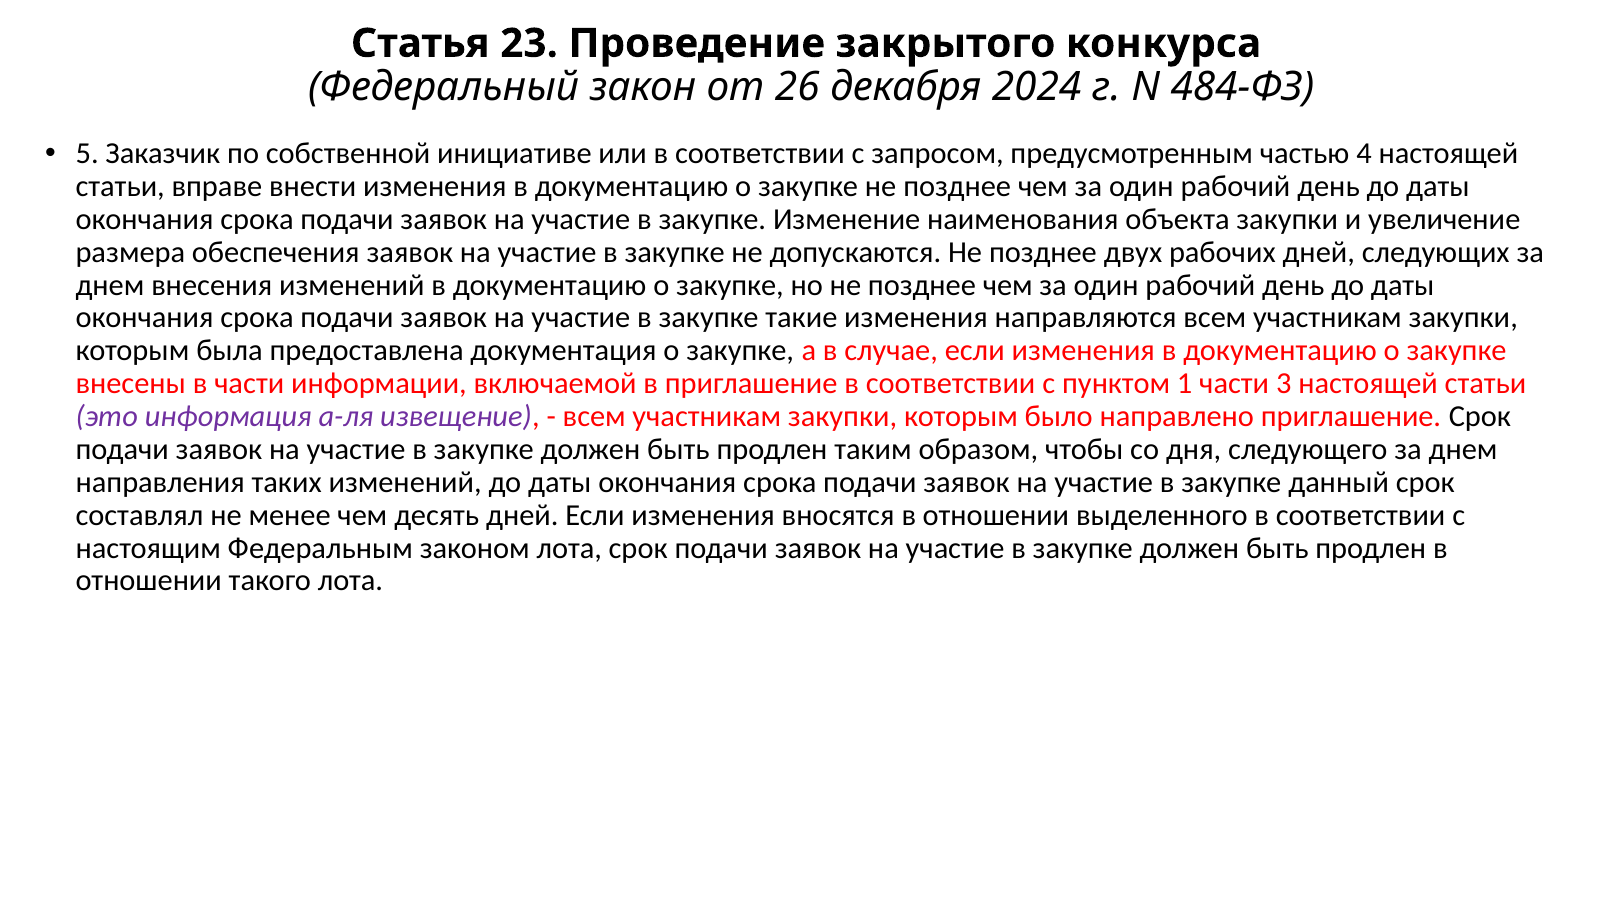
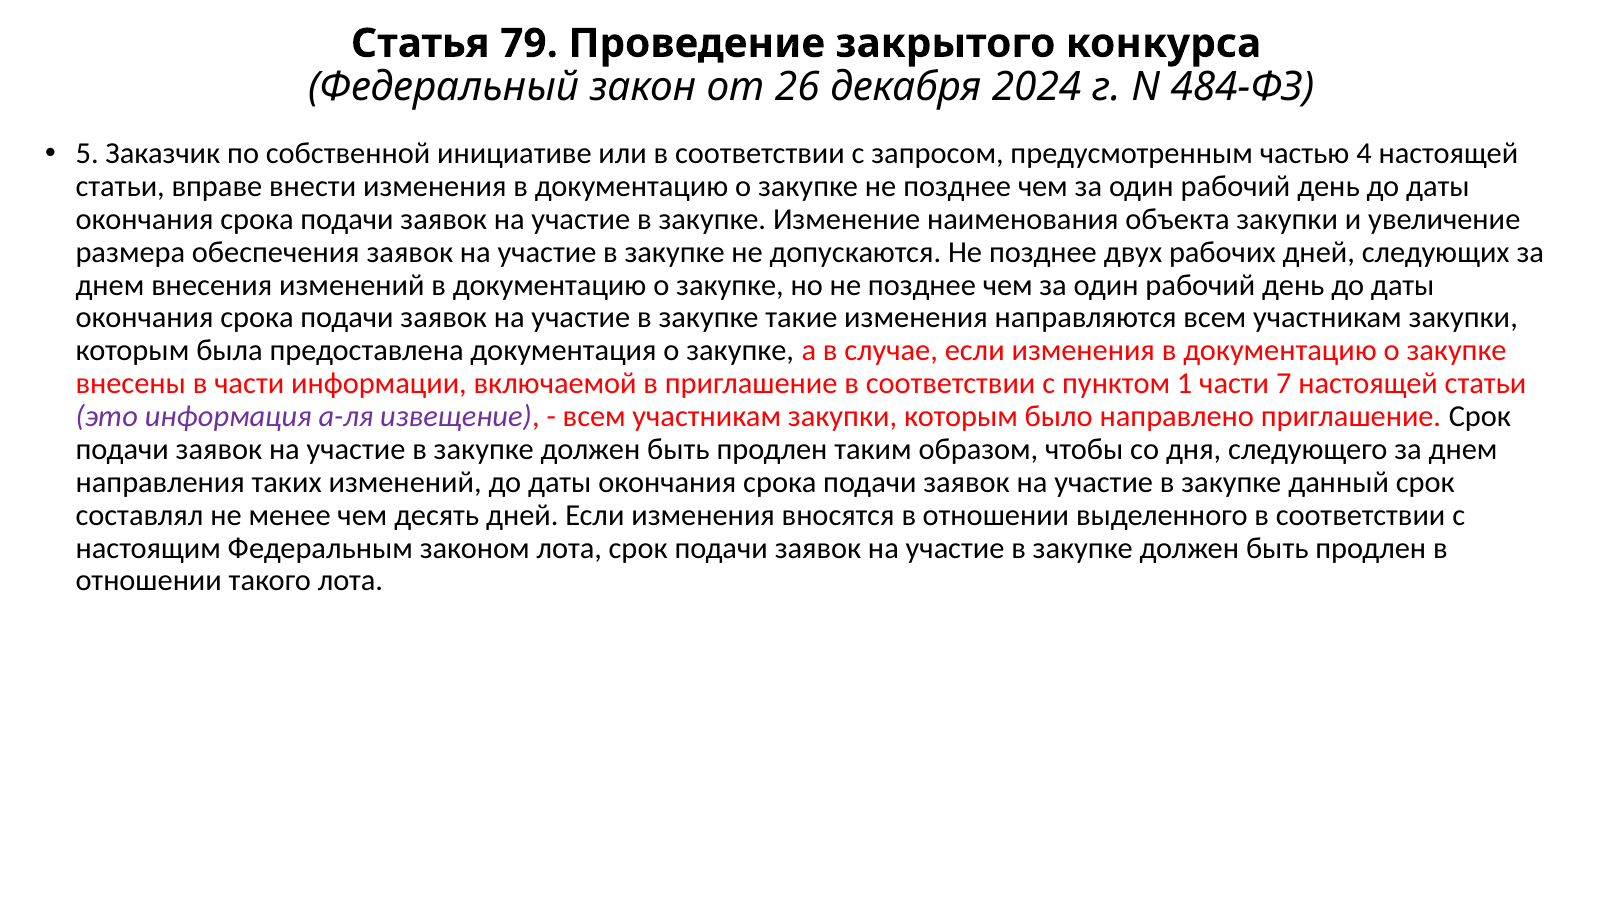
23: 23 -> 79
3: 3 -> 7
